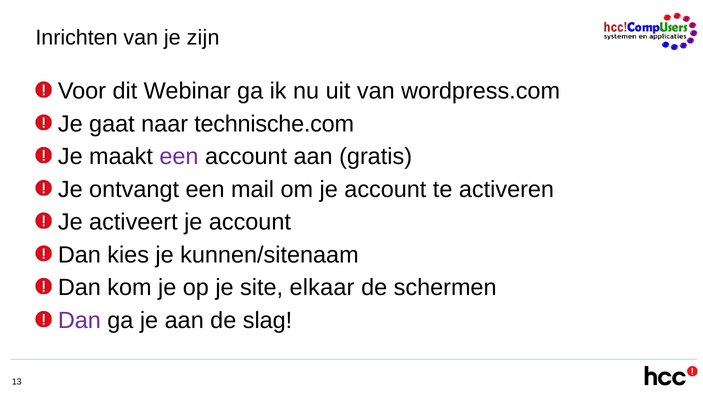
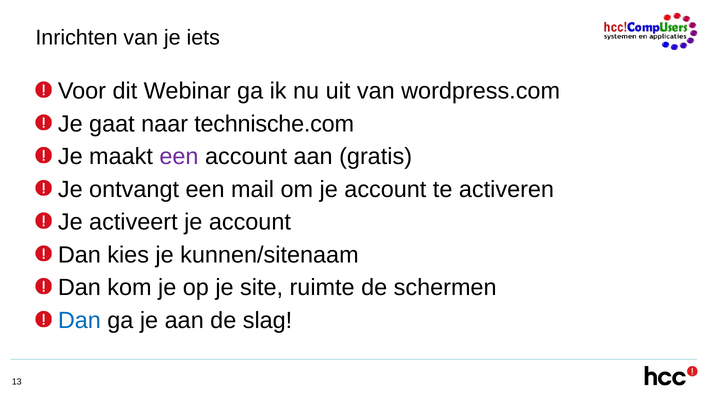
zijn: zijn -> iets
elkaar: elkaar -> ruimte
Dan at (79, 321) colour: purple -> blue
